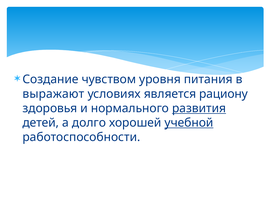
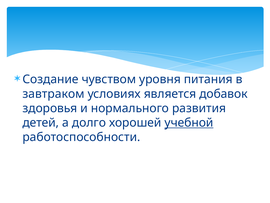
выражают: выражают -> завтраком
рациону: рациону -> добавок
развития underline: present -> none
